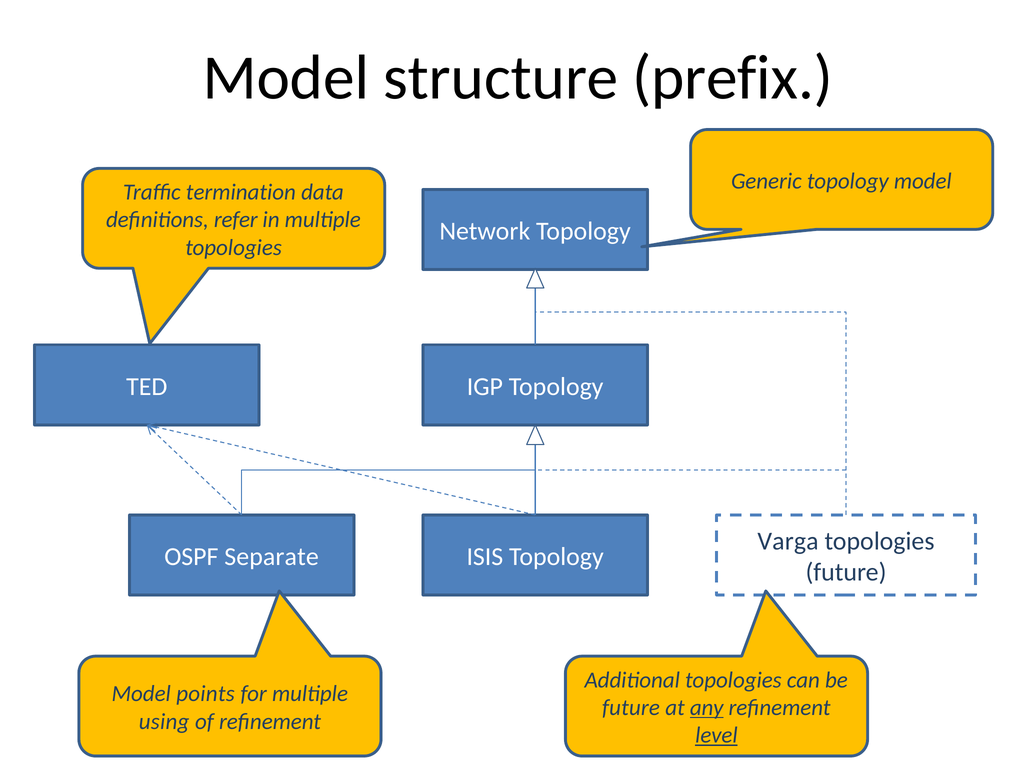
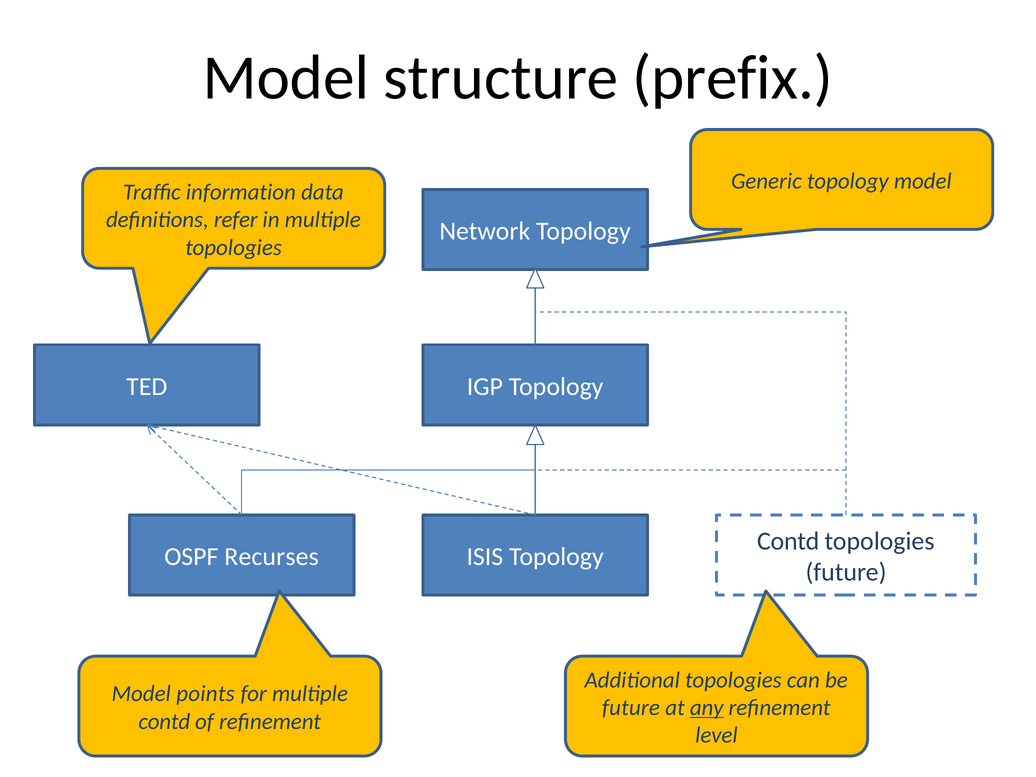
termination: termination -> information
Varga at (788, 541): Varga -> Contd
Separate: Separate -> Recurses
using at (164, 721): using -> contd
level underline: present -> none
